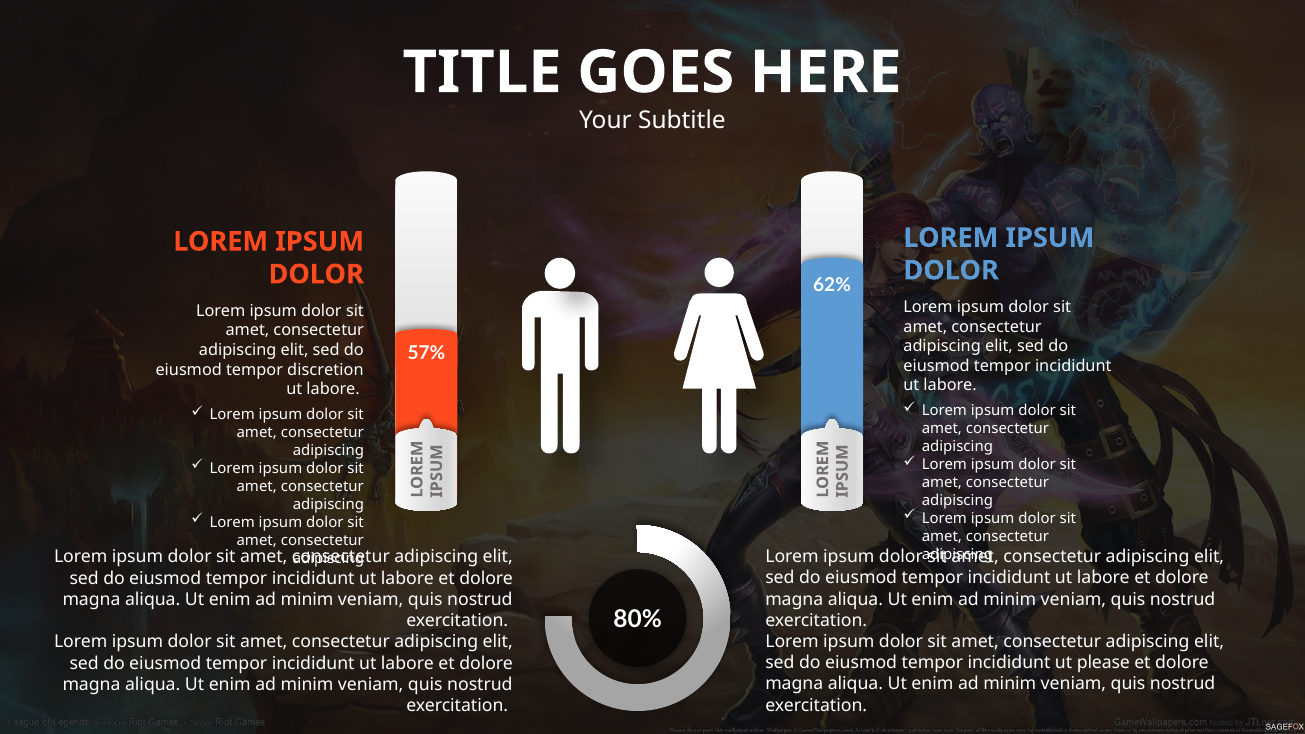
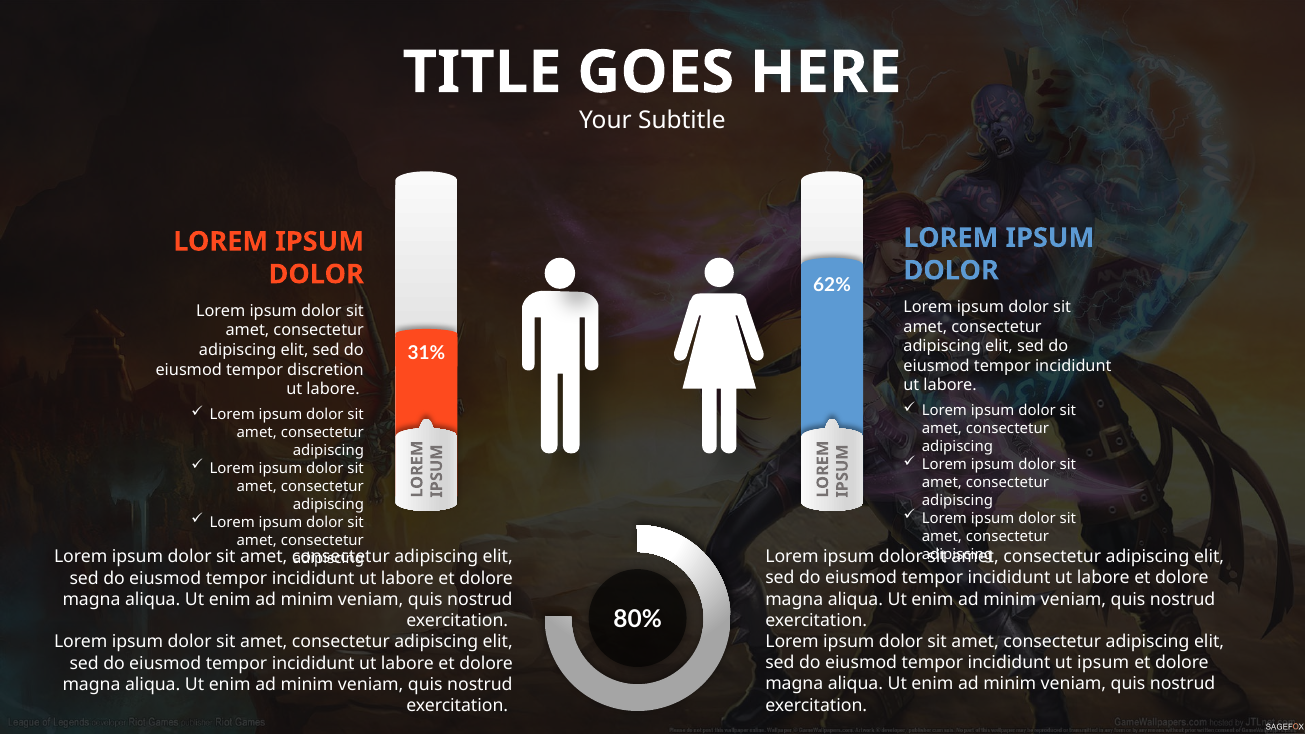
57%: 57% -> 31%
ut please: please -> ipsum
